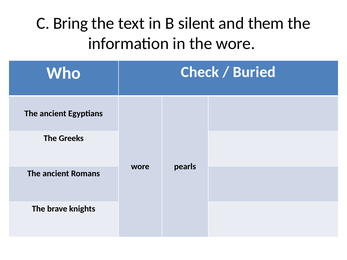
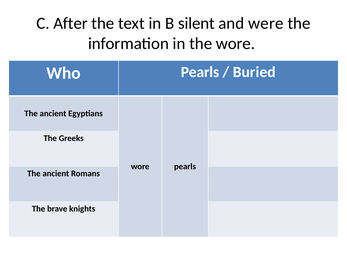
Bring: Bring -> After
them: them -> were
Who Check: Check -> Pearls
